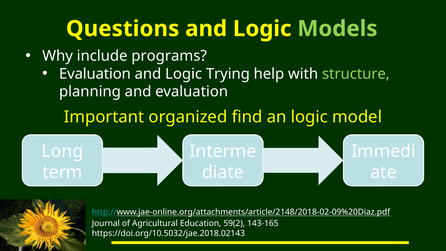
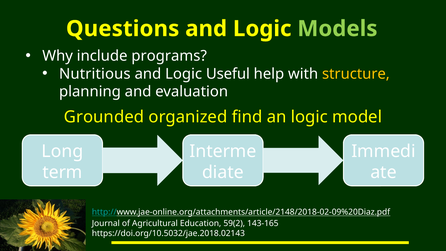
Evaluation at (95, 74): Evaluation -> Nutritious
Trying: Trying -> Useful
structure colour: light green -> yellow
Important: Important -> Grounded
